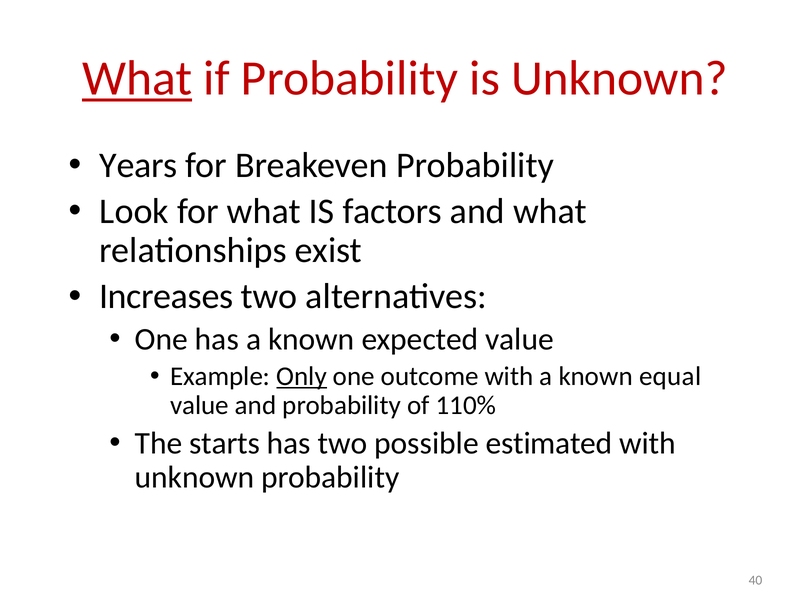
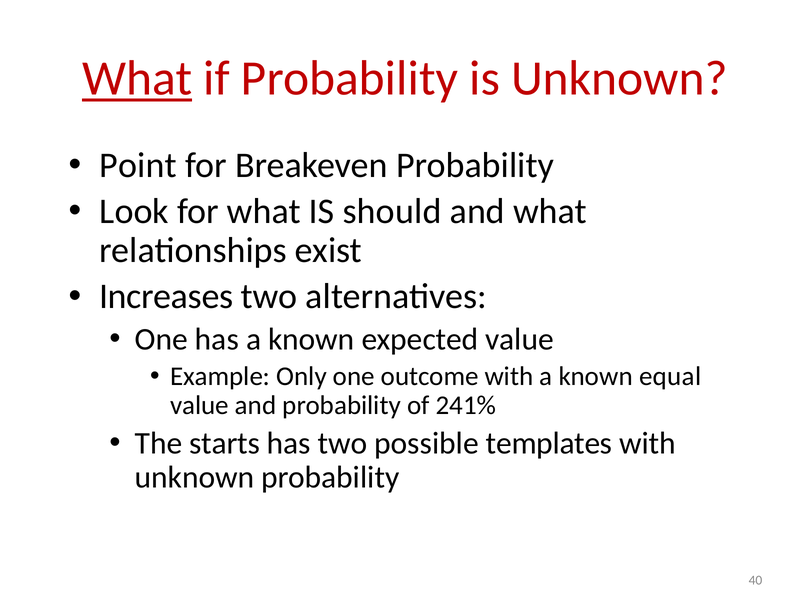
Years: Years -> Point
factors: factors -> should
Only underline: present -> none
110%: 110% -> 241%
estimated: estimated -> templates
